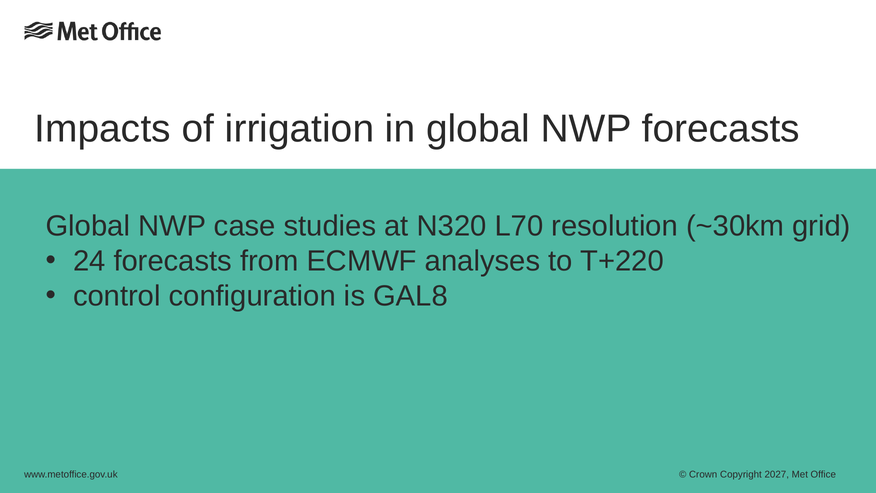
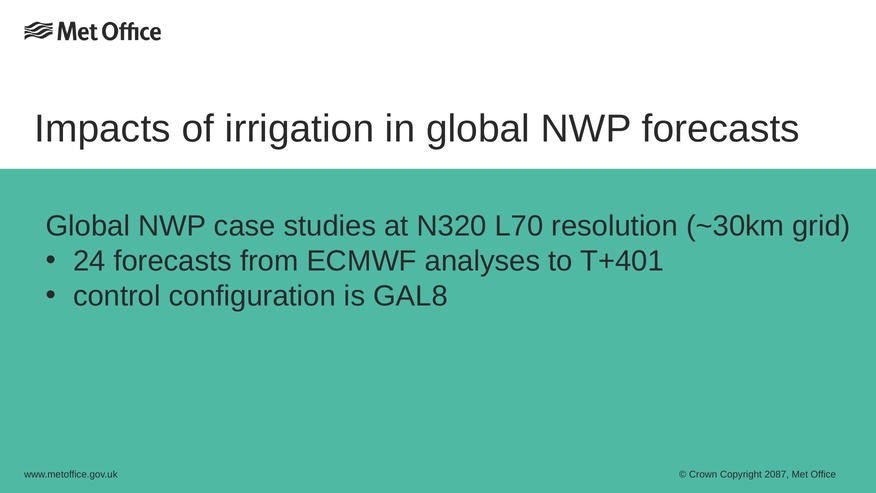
T+220: T+220 -> T+401
2027: 2027 -> 2087
